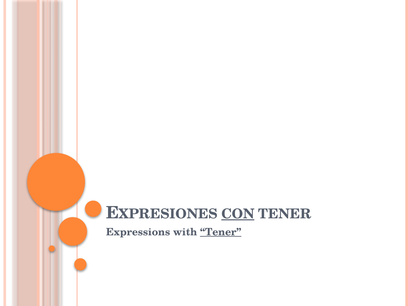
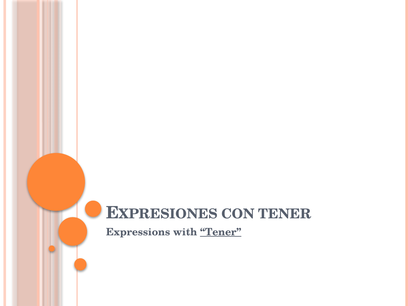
CON underline: present -> none
